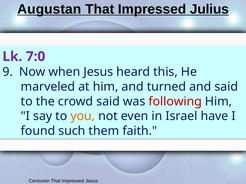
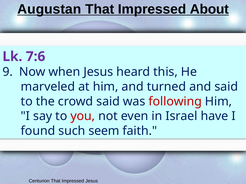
Julius: Julius -> About
7:0: 7:0 -> 7:6
you colour: orange -> red
them: them -> seem
